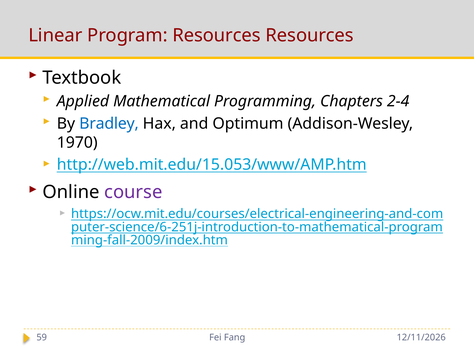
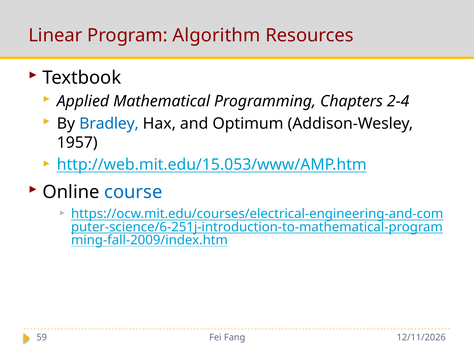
Program Resources: Resources -> Algorithm
1970: 1970 -> 1957
course colour: purple -> blue
